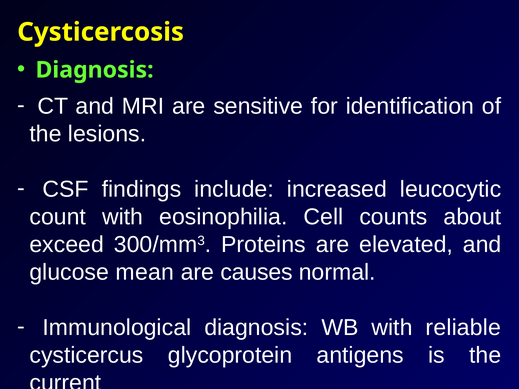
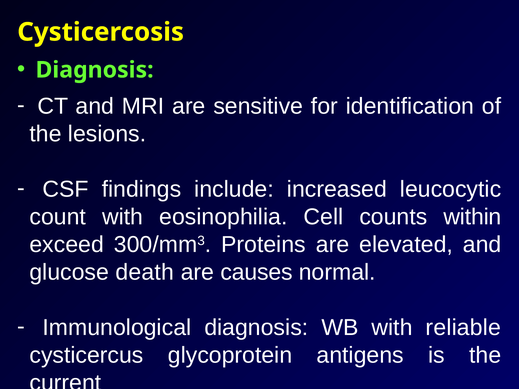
about: about -> within
mean: mean -> death
